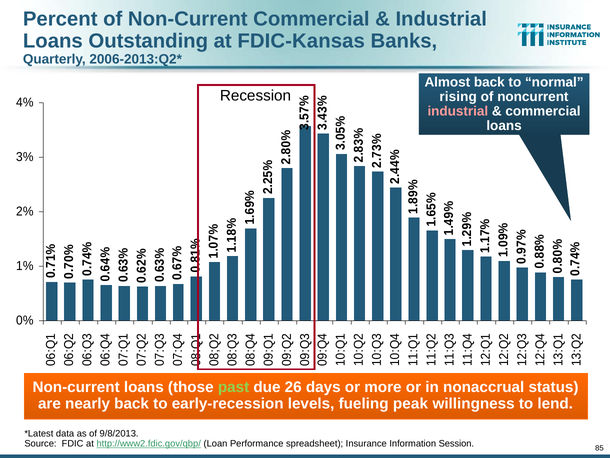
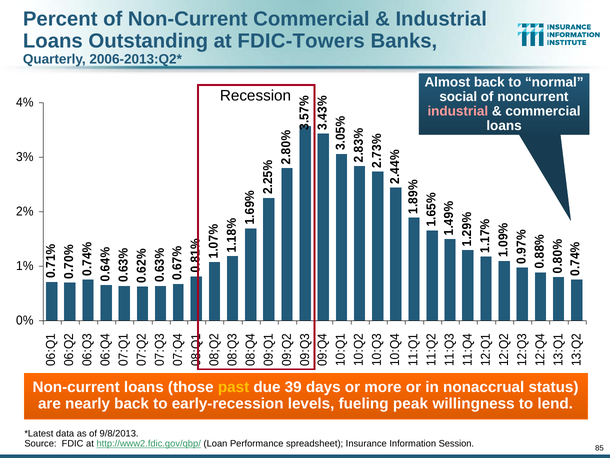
FDIC-Kansas: FDIC-Kansas -> FDIC-Towers
rising: rising -> social
past colour: light green -> yellow
26: 26 -> 39
